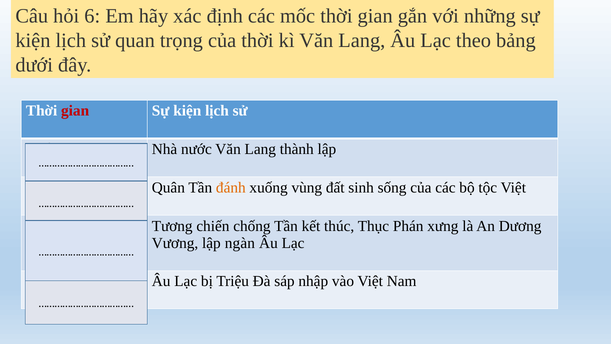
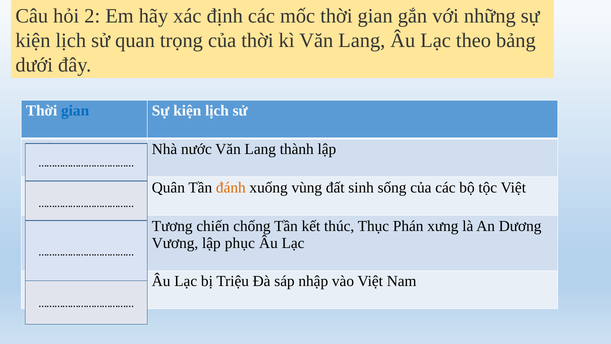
6: 6 -> 2
gian at (75, 111) colour: red -> blue
ngàn: ngàn -> phục
